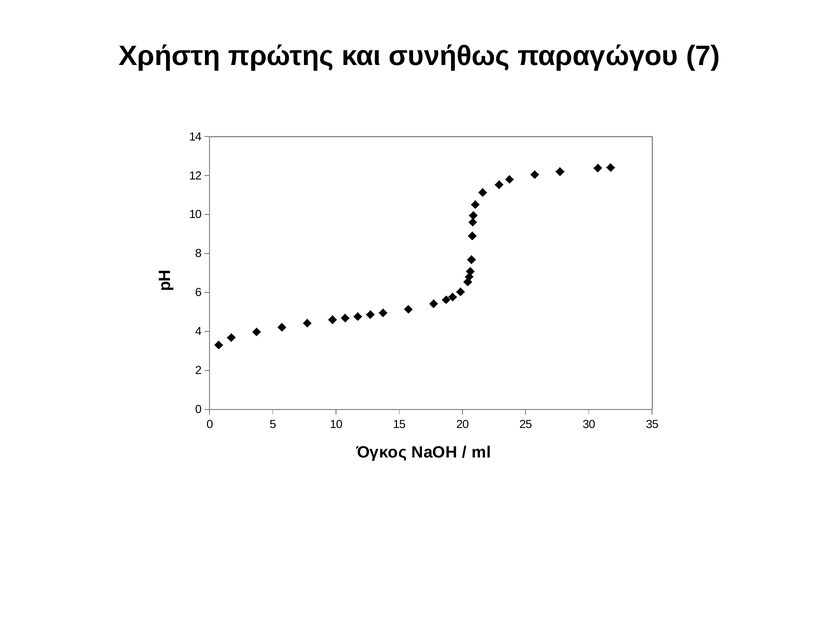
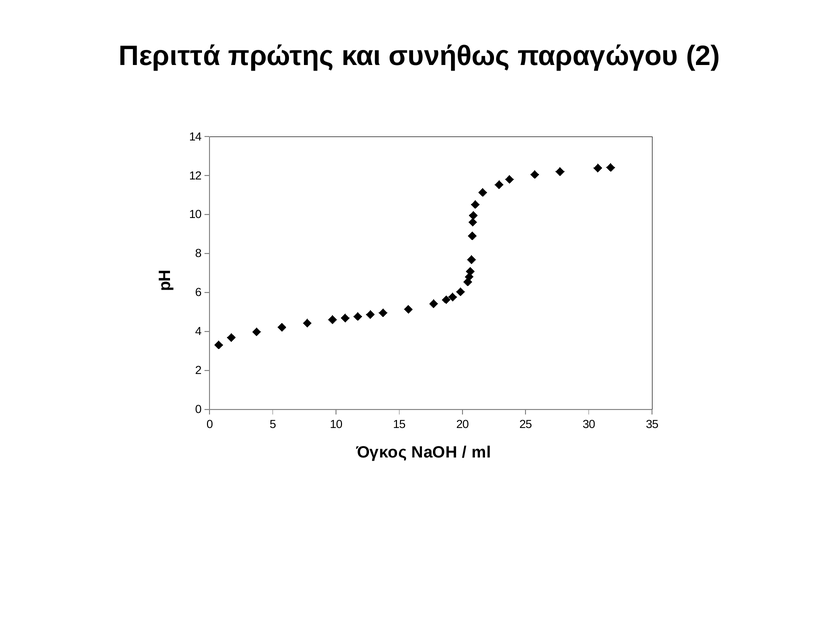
Χρήστη: Χρήστη -> Περιττά
παραγώγου 7: 7 -> 2
